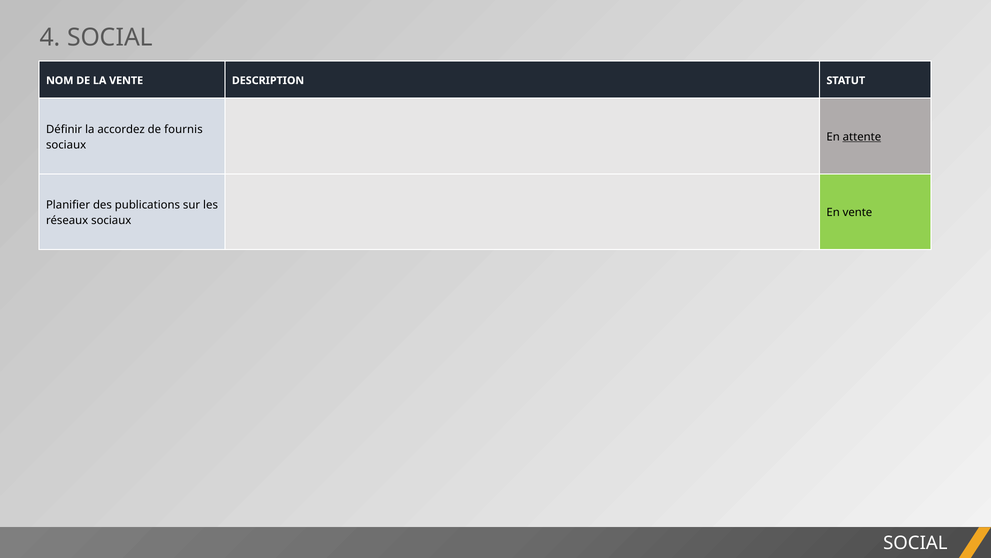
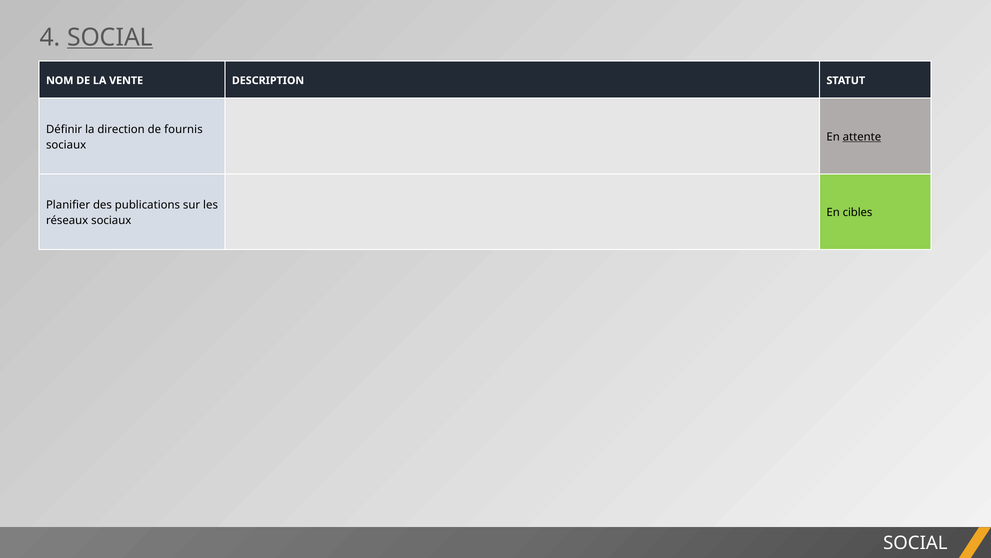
SOCIAL at (110, 37) underline: none -> present
accordez: accordez -> direction
En vente: vente -> cibles
